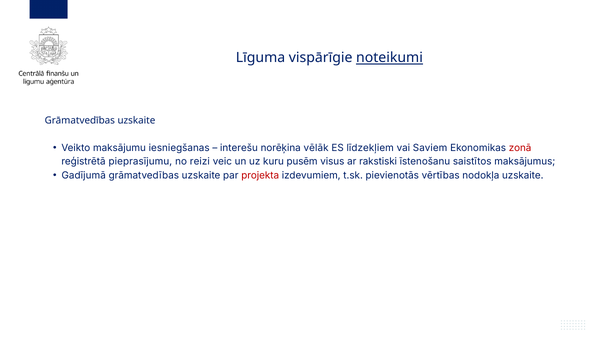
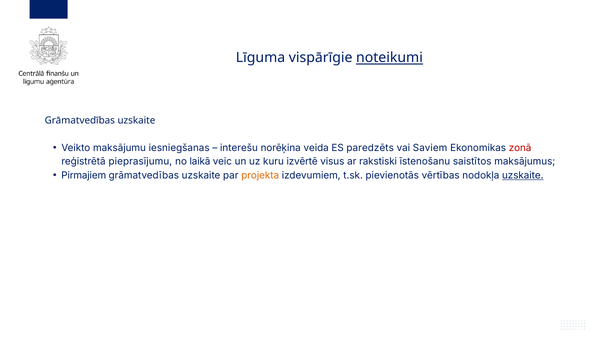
vēlāk: vēlāk -> veida
līdzekļiem: līdzekļiem -> paredzēts
reizi: reizi -> laikā
pusēm: pusēm -> izvērtē
Gadījumā: Gadījumā -> Pirmajiem
projekta colour: red -> orange
uzskaite at (523, 175) underline: none -> present
